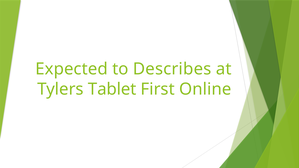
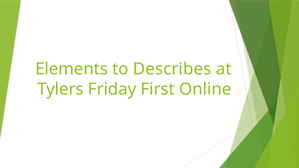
Expected: Expected -> Elements
Tablet: Tablet -> Friday
